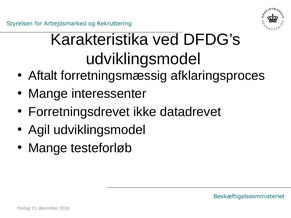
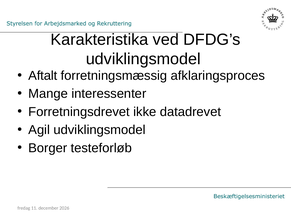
Mange at (48, 148): Mange -> Borger
